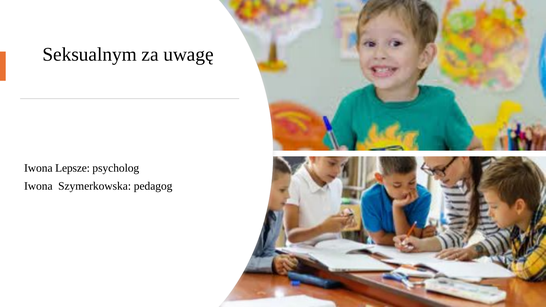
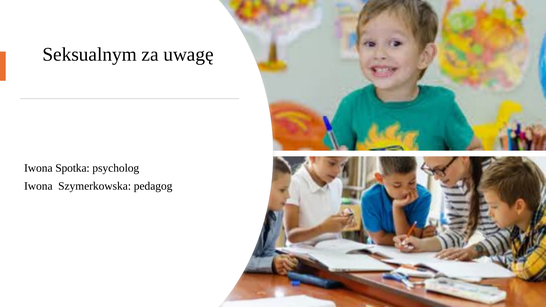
Lepsze: Lepsze -> Spotka
